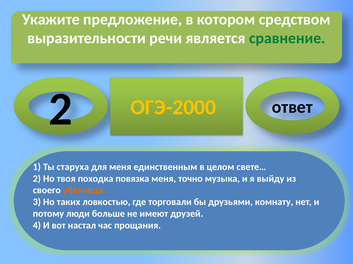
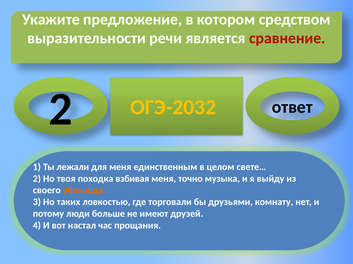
сравнение colour: green -> red
ОГЭ-2000: ОГЭ-2000 -> ОГЭ-2032
старуха: старуха -> лежали
повязка: повязка -> взбивая
